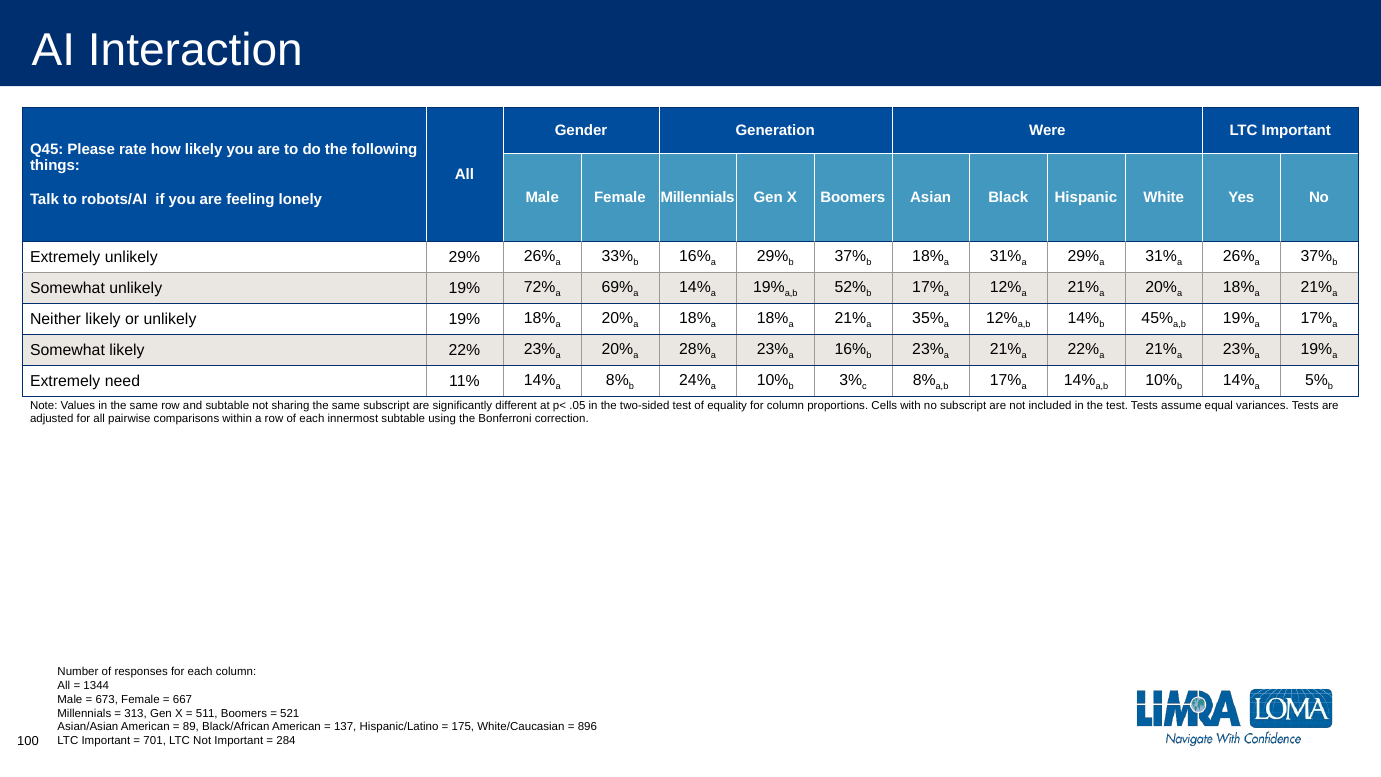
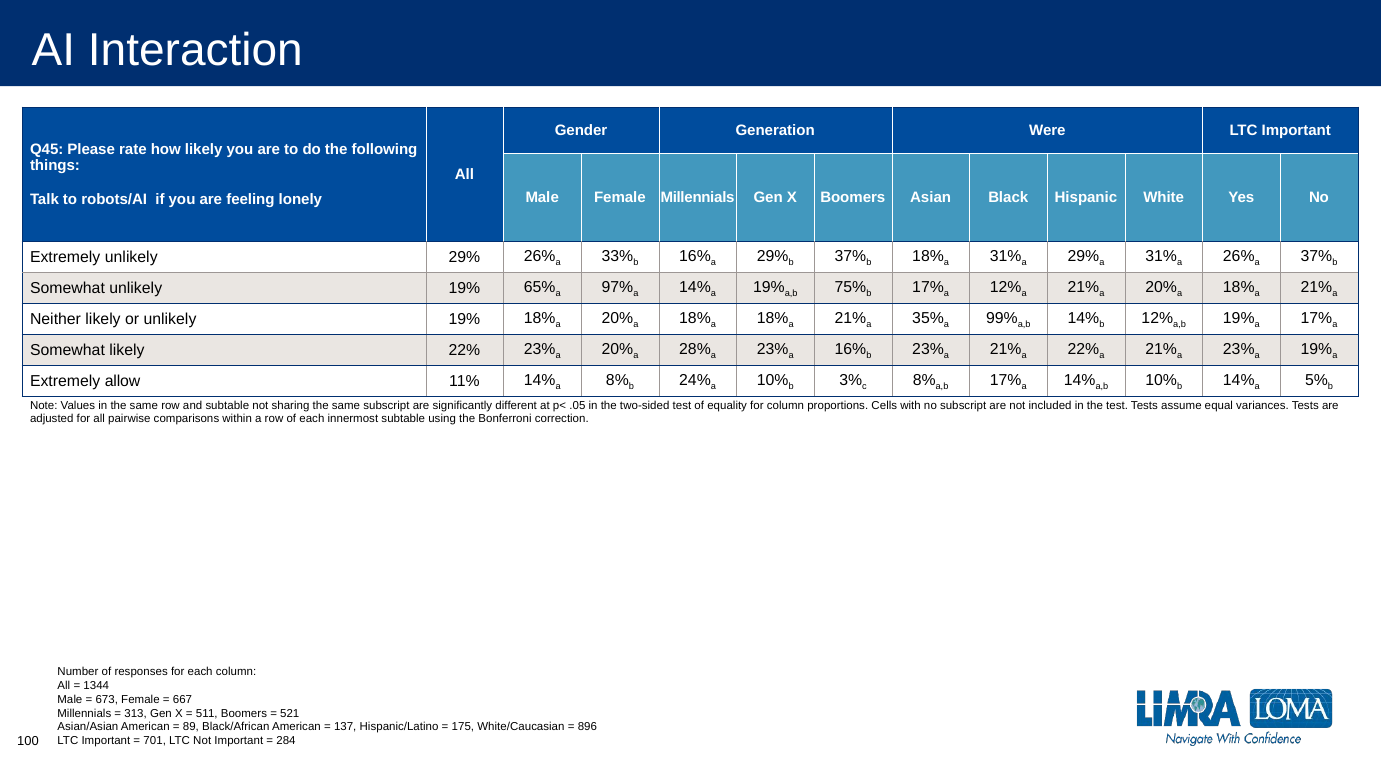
72%: 72% -> 65%
69%: 69% -> 97%
52%: 52% -> 75%
12% at (1002, 318): 12% -> 99%
45% at (1157, 318): 45% -> 12%
need: need -> allow
